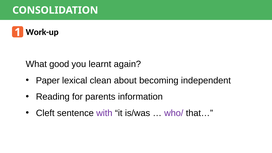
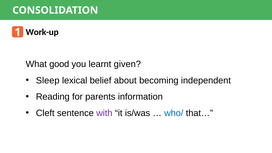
again: again -> given
Paper: Paper -> Sleep
clean: clean -> belief
who/ colour: purple -> blue
